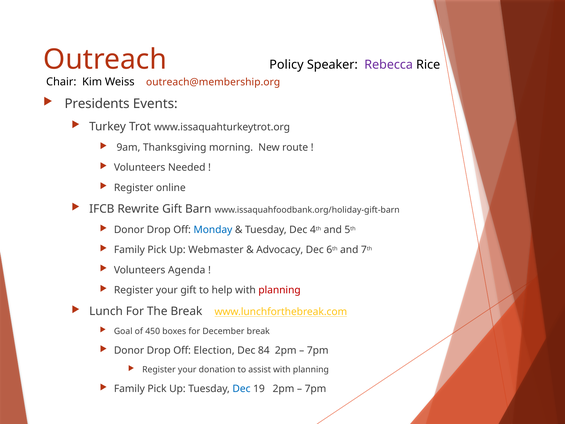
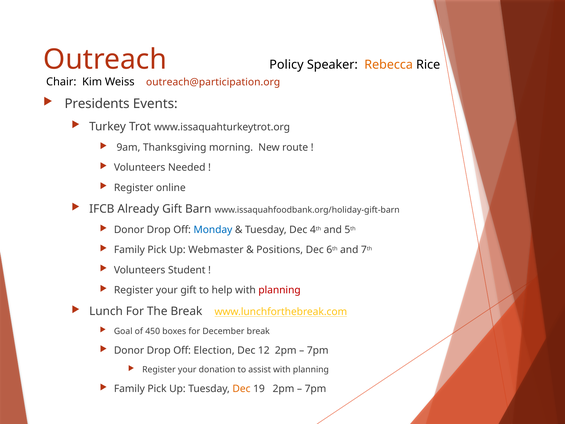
Rebecca colour: purple -> orange
outreach@membership.org: outreach@membership.org -> outreach@participation.org
Rewrite: Rewrite -> Already
Advocacy: Advocacy -> Positions
Agenda: Agenda -> Student
84: 84 -> 12
Dec at (241, 389) colour: blue -> orange
